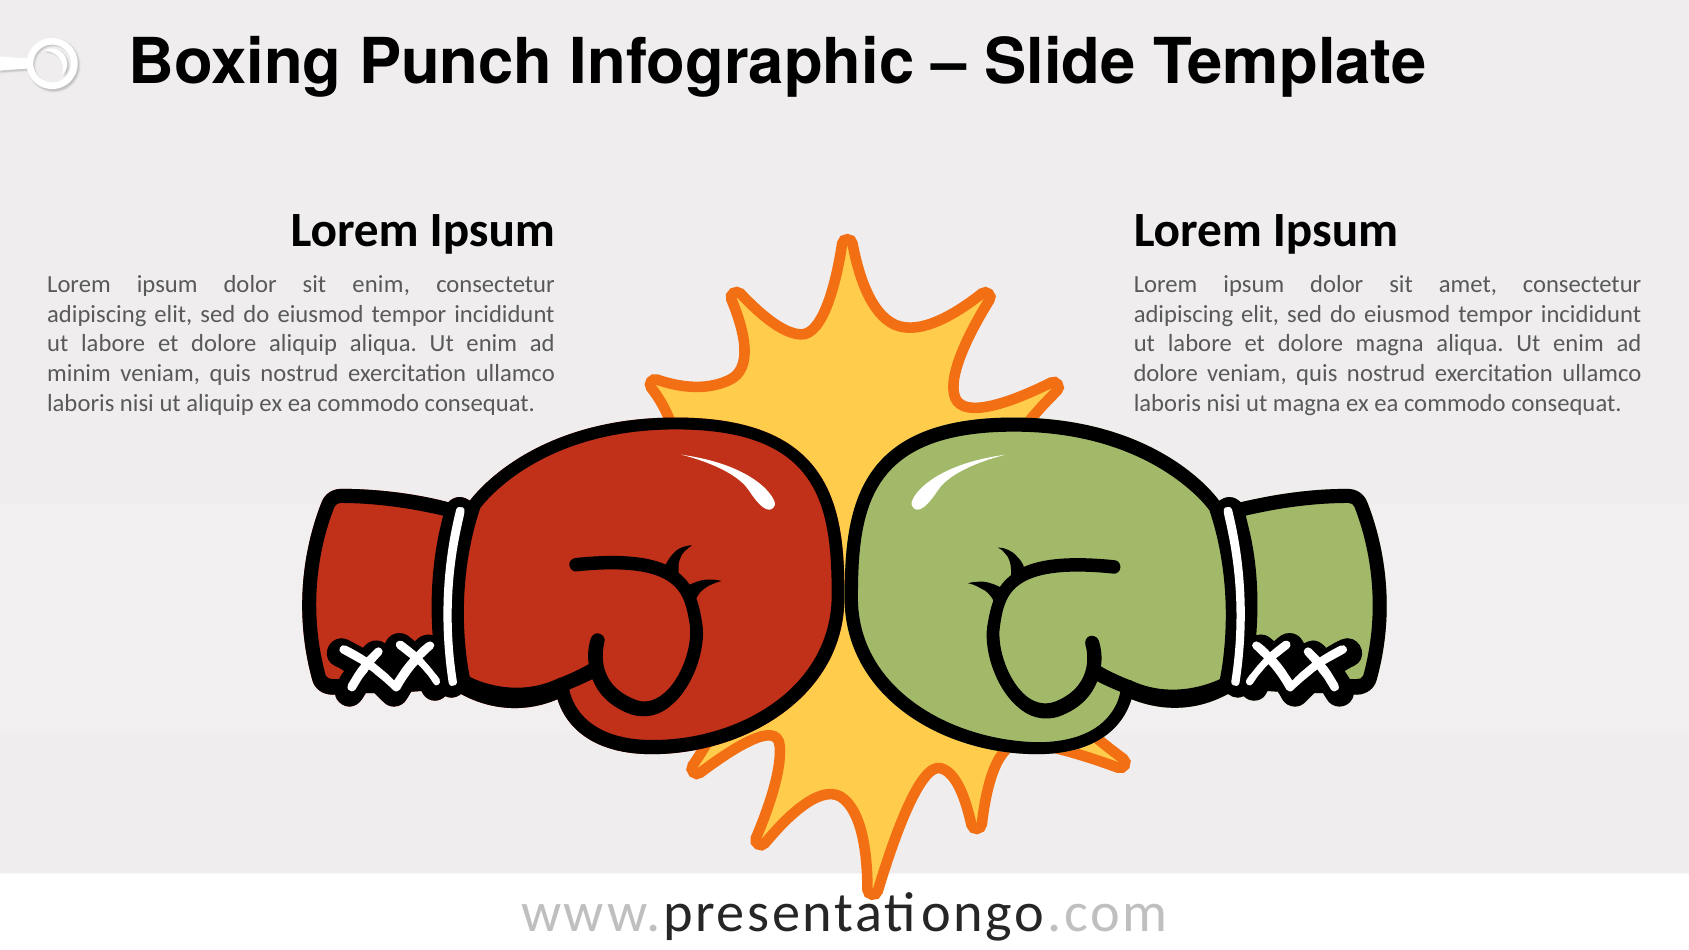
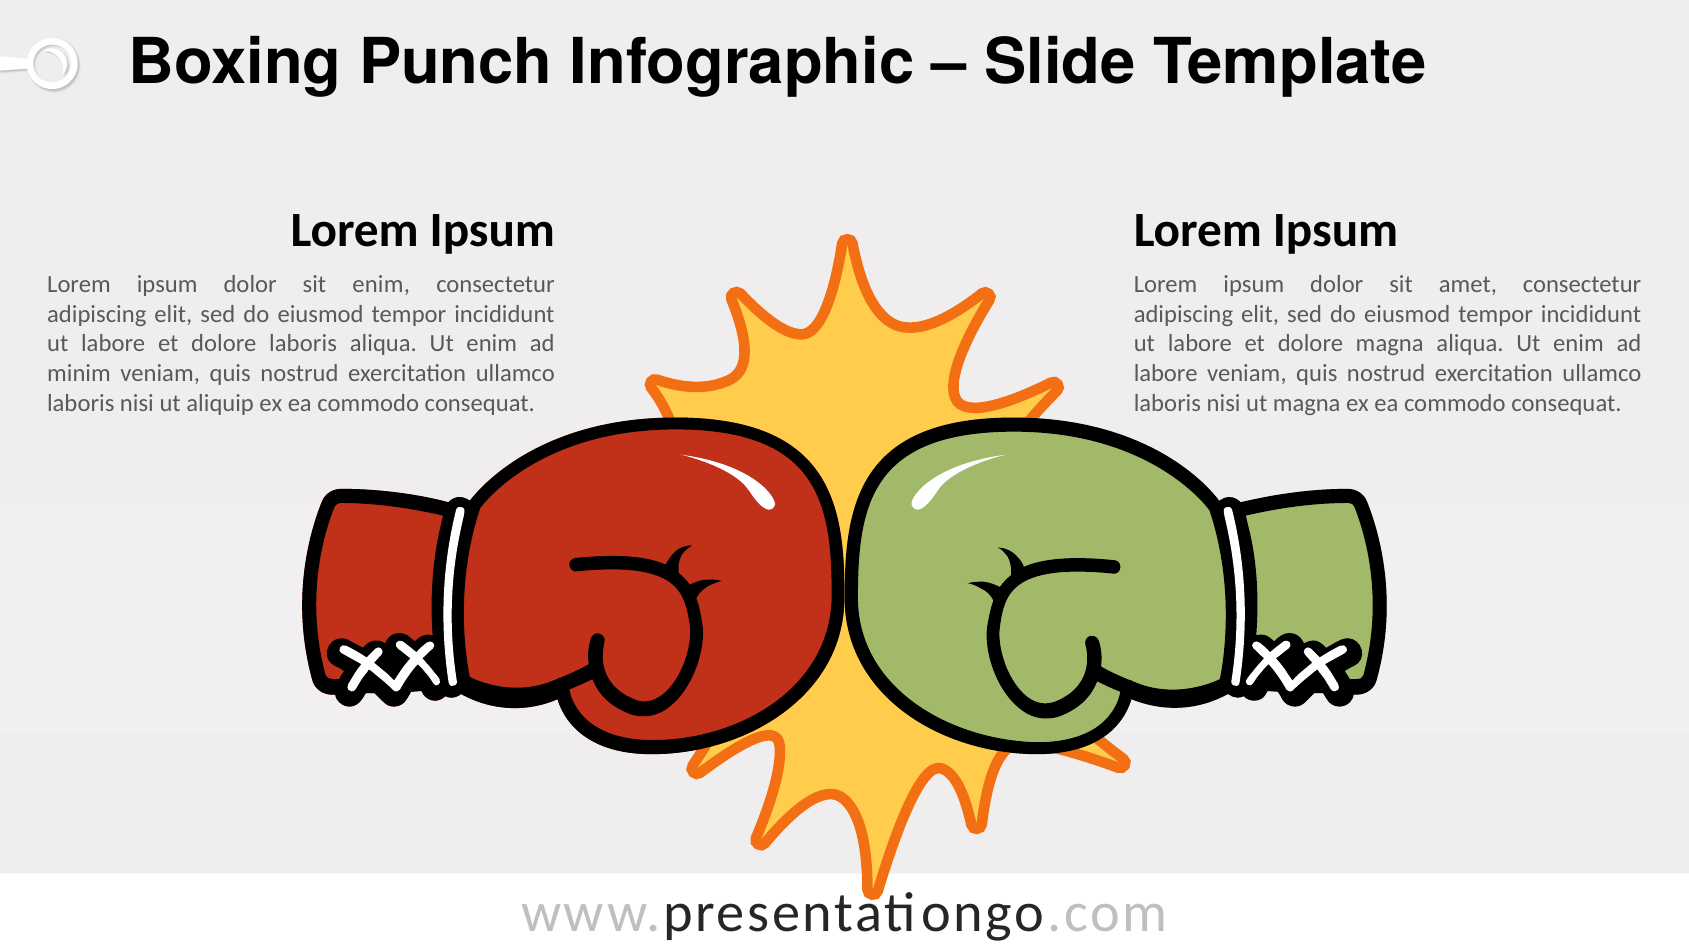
dolore aliquip: aliquip -> laboris
dolore at (1166, 373): dolore -> labore
